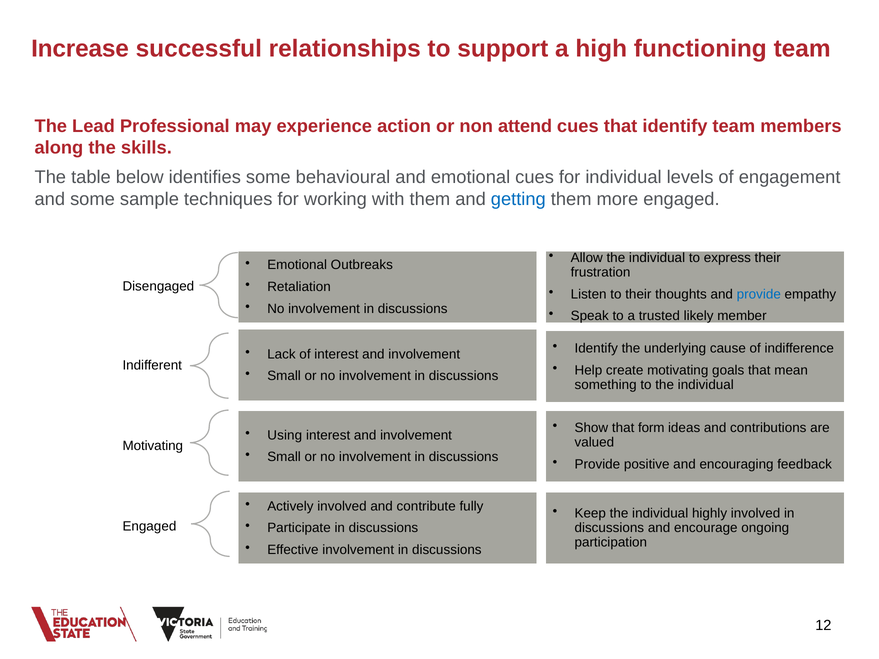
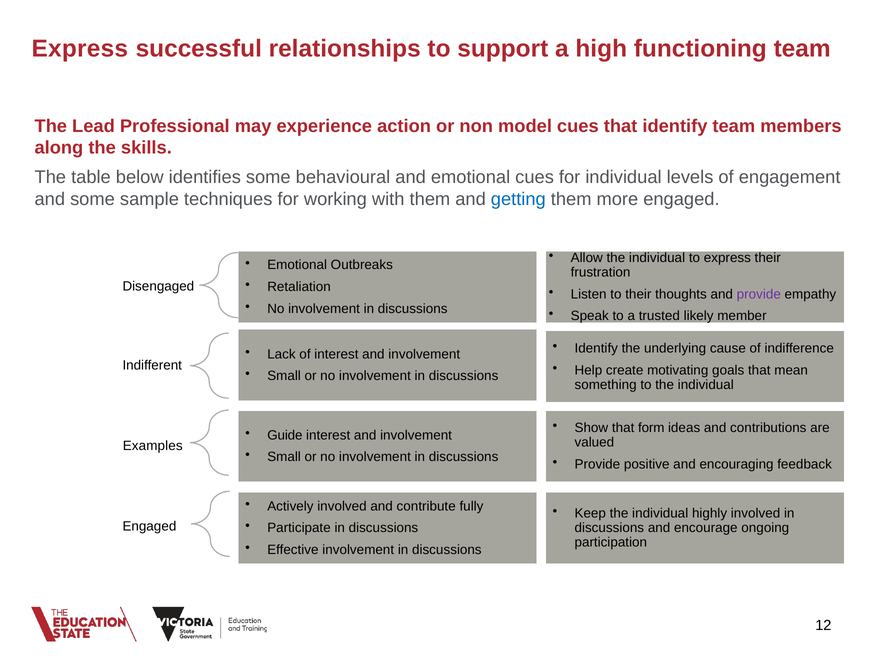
Increase at (80, 49): Increase -> Express
attend: attend -> model
provide at (759, 294) colour: blue -> purple
Using: Using -> Guide
Motivating at (153, 446): Motivating -> Examples
